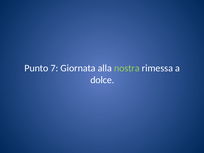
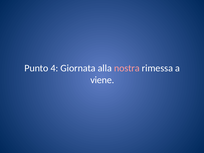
7: 7 -> 4
nostra colour: light green -> pink
dolce: dolce -> viene
